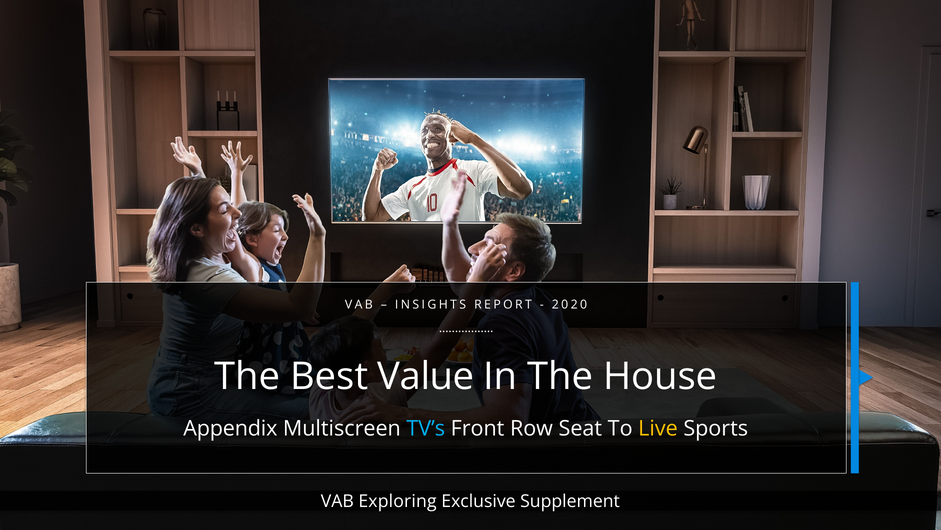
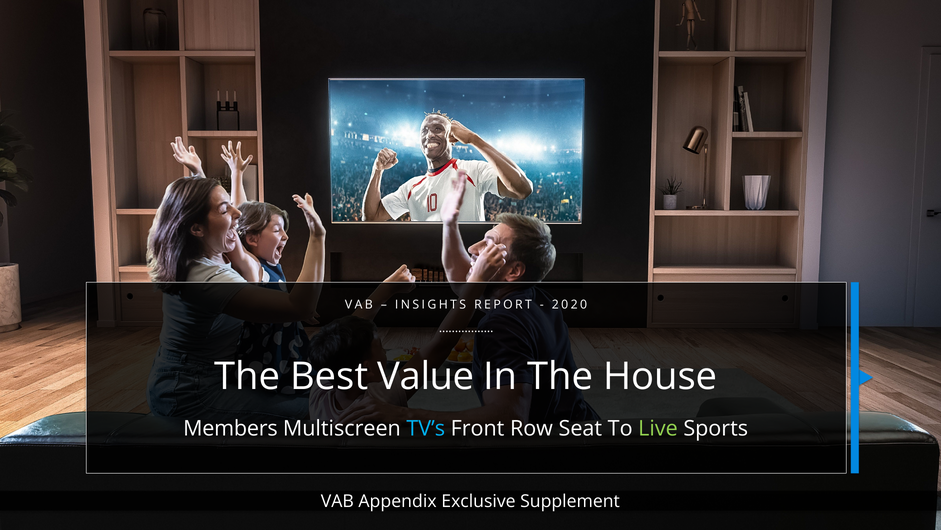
Appendix: Appendix -> Members
Live colour: yellow -> light green
Exploring: Exploring -> Appendix
